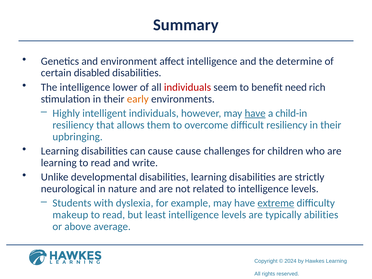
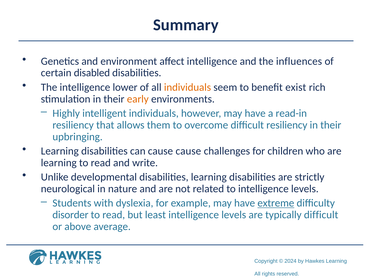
determine: determine -> influences
individuals at (188, 87) colour: red -> orange
need: need -> exist
have at (255, 113) underline: present -> none
child-in: child-in -> read-in
makeup: makeup -> disorder
typically abilities: abilities -> difficult
